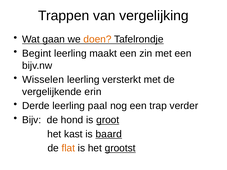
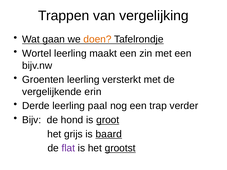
Begint: Begint -> Wortel
Wisselen: Wisselen -> Groenten
kast: kast -> grijs
flat colour: orange -> purple
